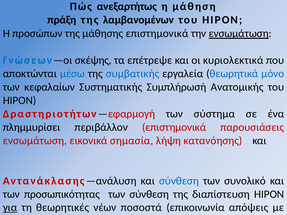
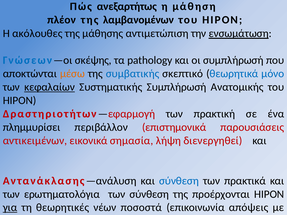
πράξη: πράξη -> πλέον
προσώπων: προσώπων -> ακόλουθες
μάθησης επιστημονικά: επιστημονικά -> αντιμετώπιση
επέτρεψε: επέτρεψε -> pathology
οι κυριολεκτικά: κυριολεκτικά -> συμπλήρωσή
μέσω colour: blue -> orange
εργαλεία: εργαλεία -> σκεπτικό
κεφαλαίων underline: none -> present
ΗIPON: ΗIPON -> ΗΙΡΟΝ
σύστημα: σύστημα -> πρακτική
ενσωμάτωση at (35, 141): ενσωμάτωση -> αντικειμένων
κατανόησης: κατανόησης -> διενεργηθεί
συνολικό: συνολικό -> πρακτικά
προσωπικότητας: προσωπικότητας -> ερωτηματολόγια
διαπίστευση: διαπίστευση -> προέρχονται
